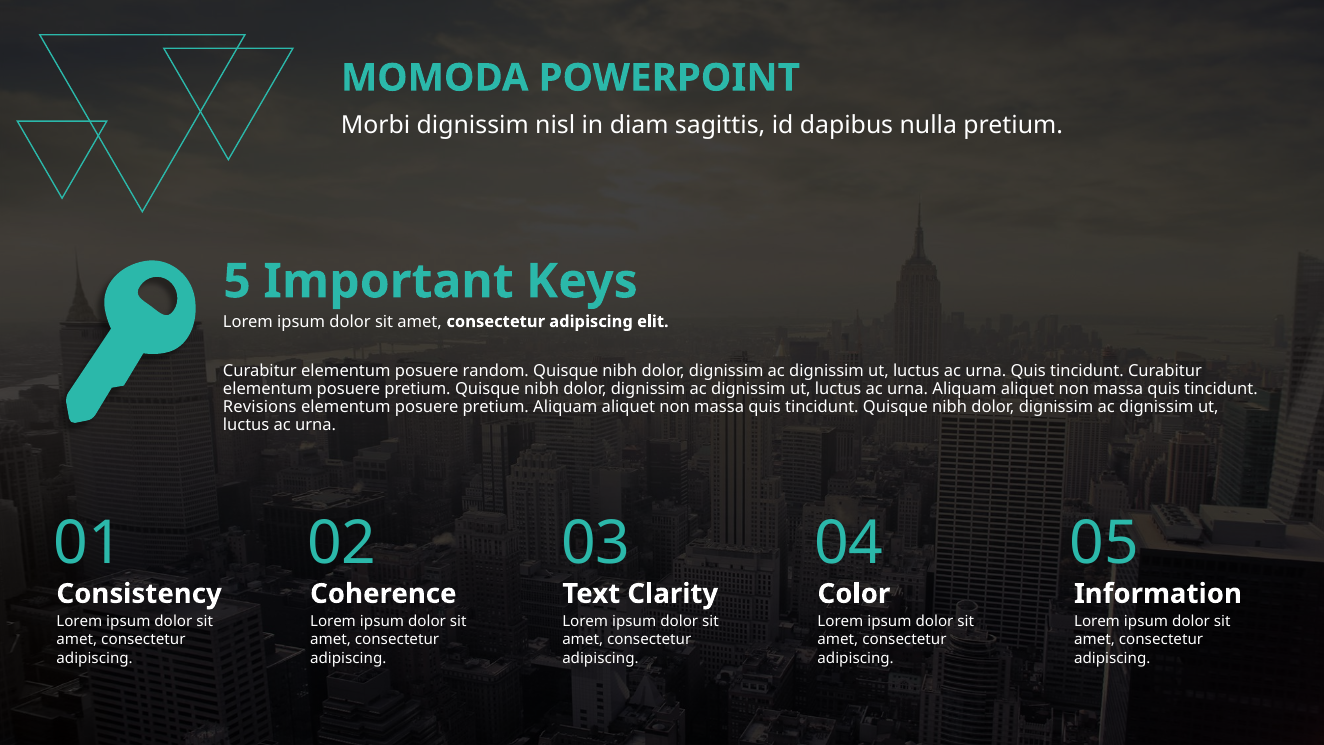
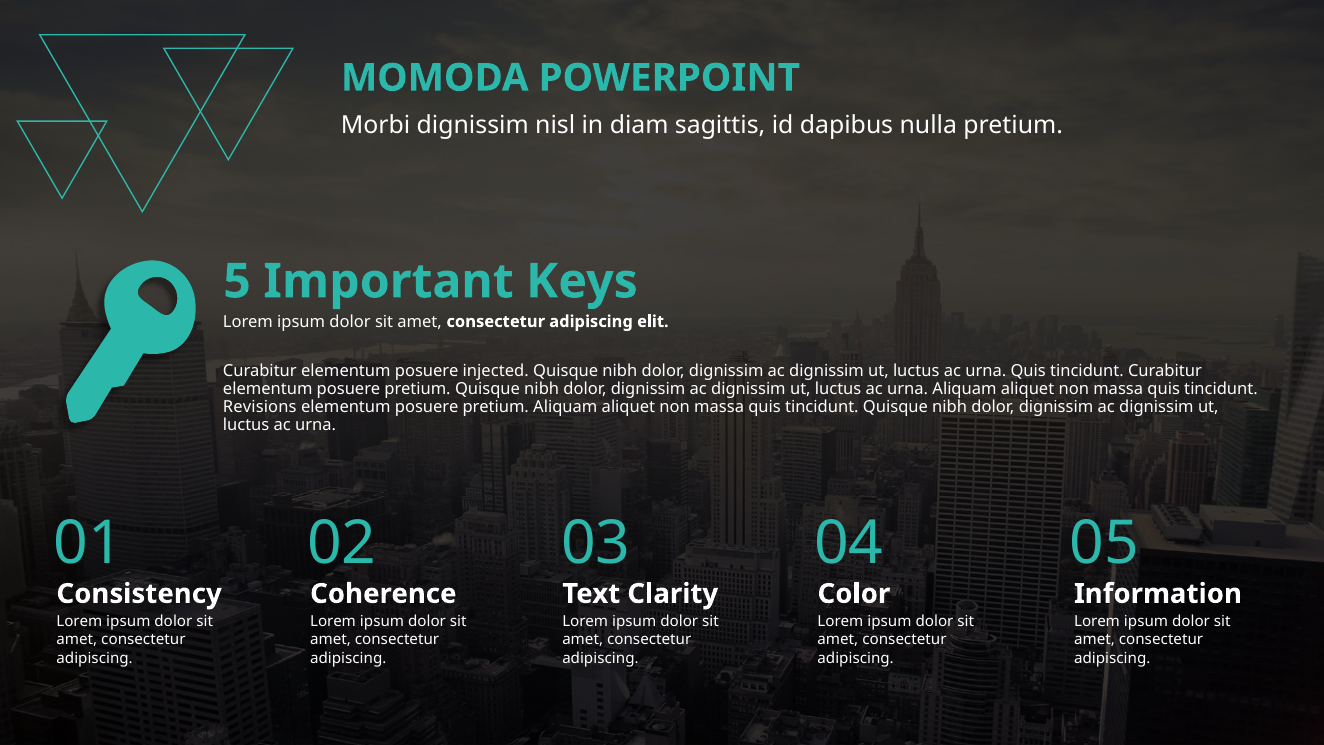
random: random -> injected
